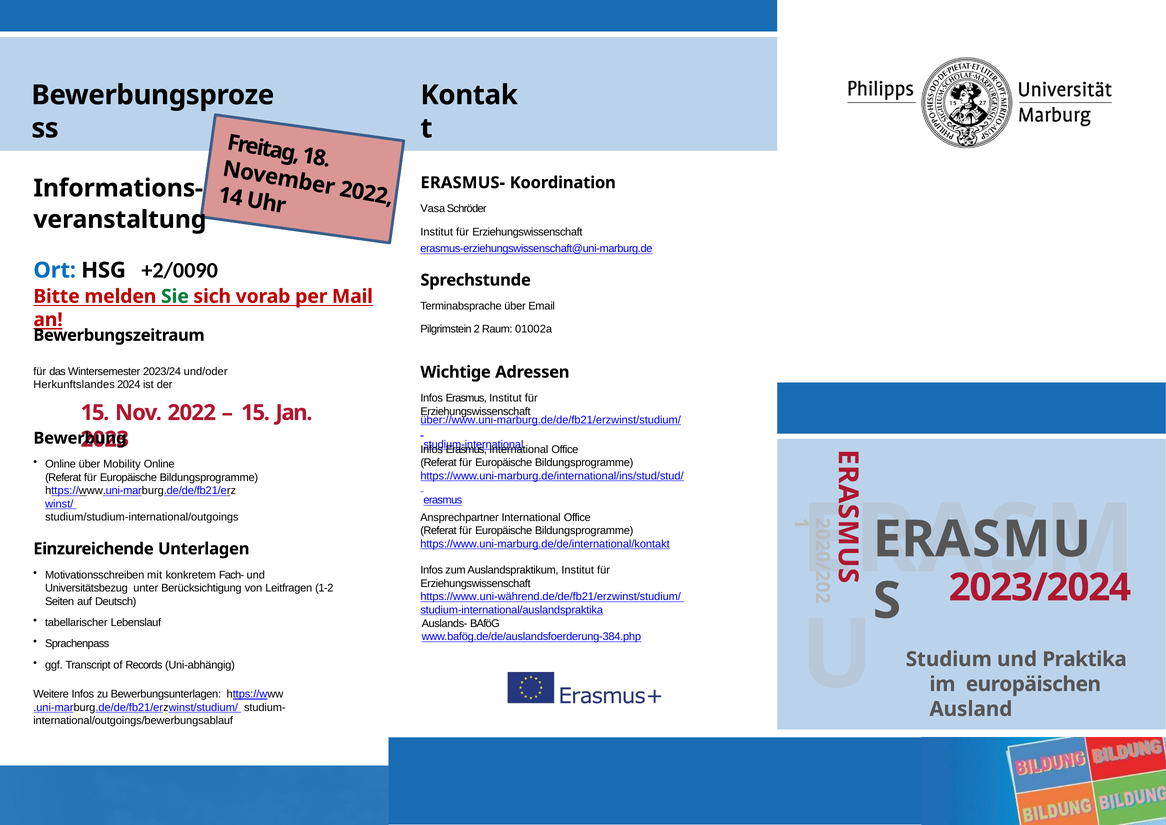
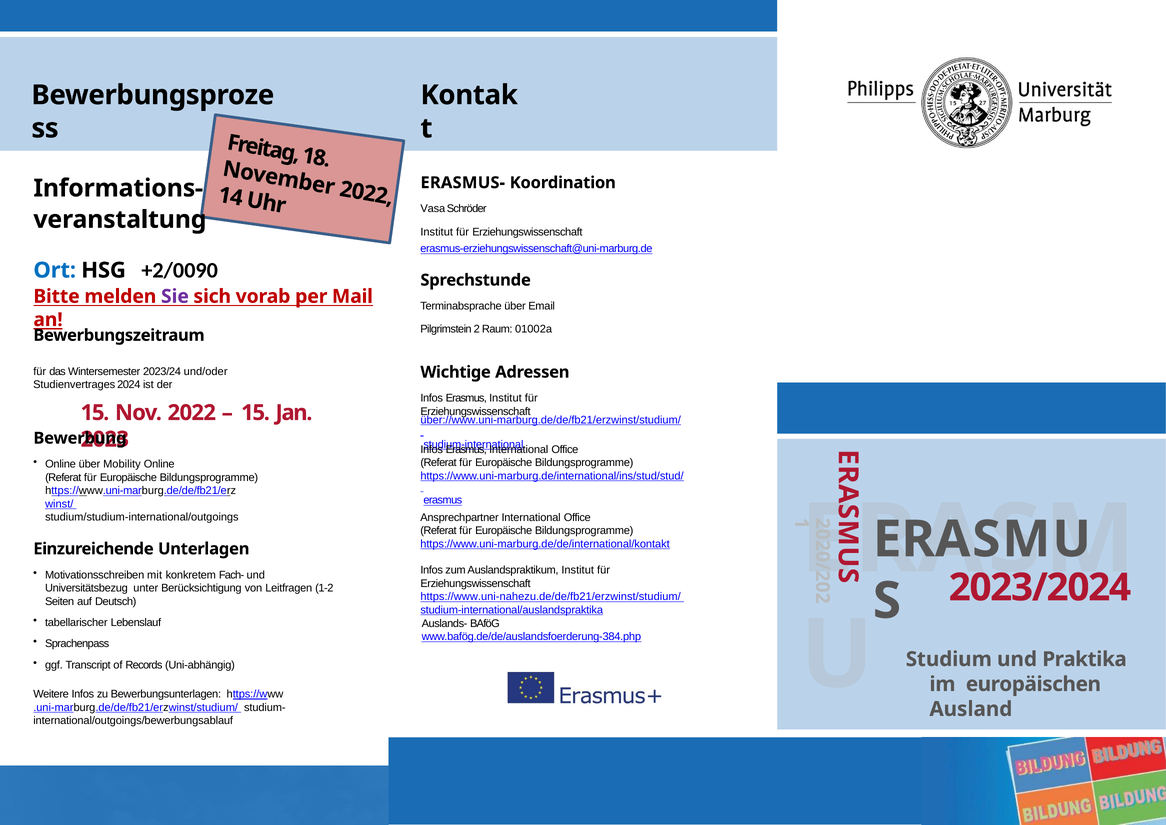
Sie colour: green -> purple
Herkunftslandes: Herkunftslandes -> Studienvertrages
https://www.uni-während.de/de/fb21/erzwinst/studium/: https://www.uni-während.de/de/fb21/erzwinst/studium/ -> https://www.uni-nahezu.de/de/fb21/erzwinst/studium/
